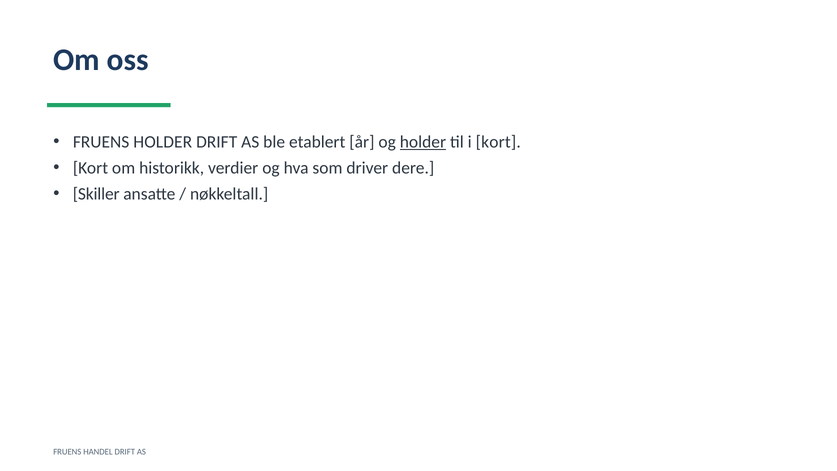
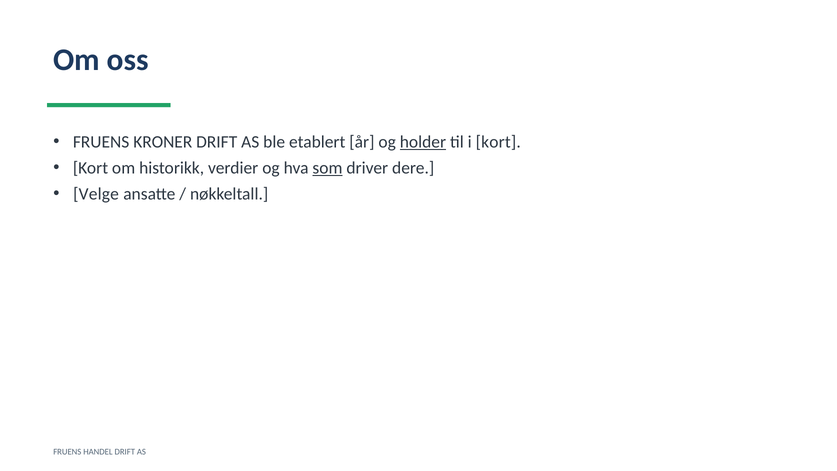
FRUENS HOLDER: HOLDER -> KRONER
som underline: none -> present
Skiller: Skiller -> Velge
